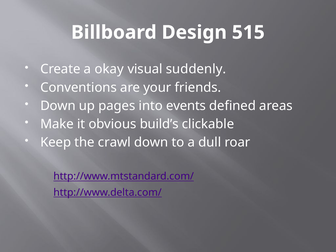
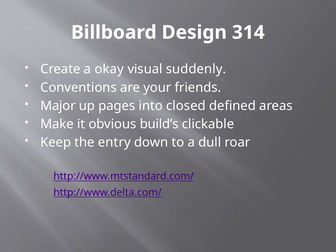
515: 515 -> 314
Down at (58, 106): Down -> Major
events: events -> closed
crawl: crawl -> entry
